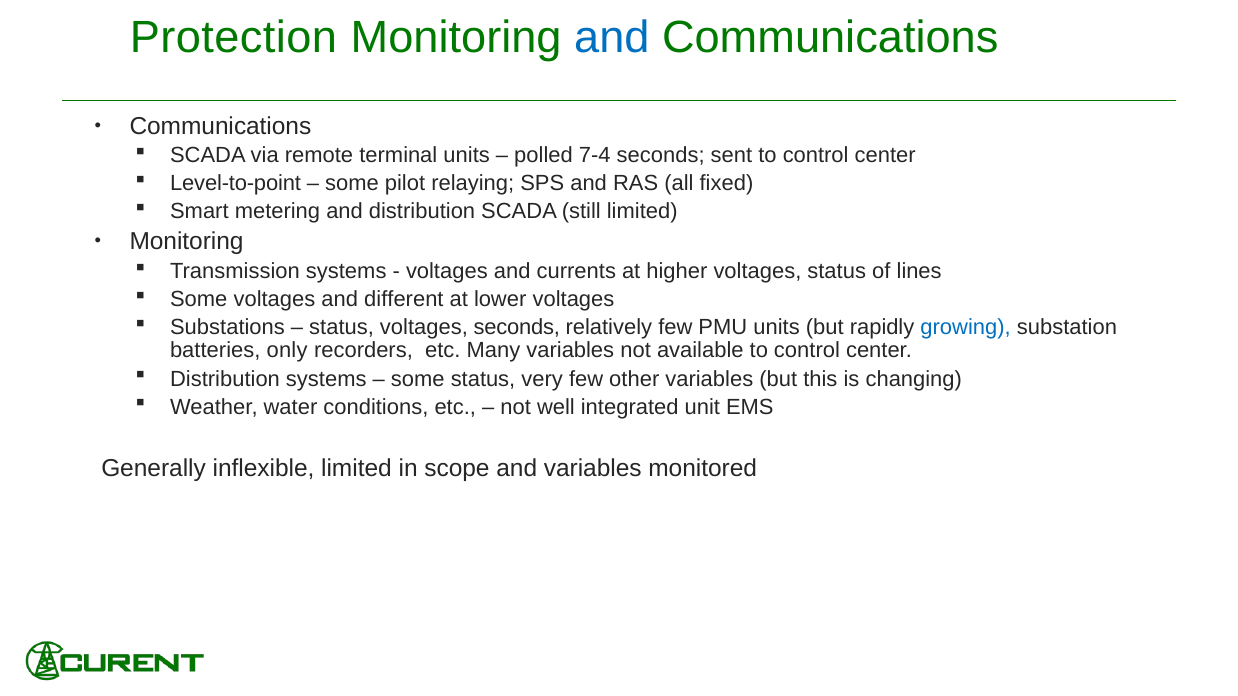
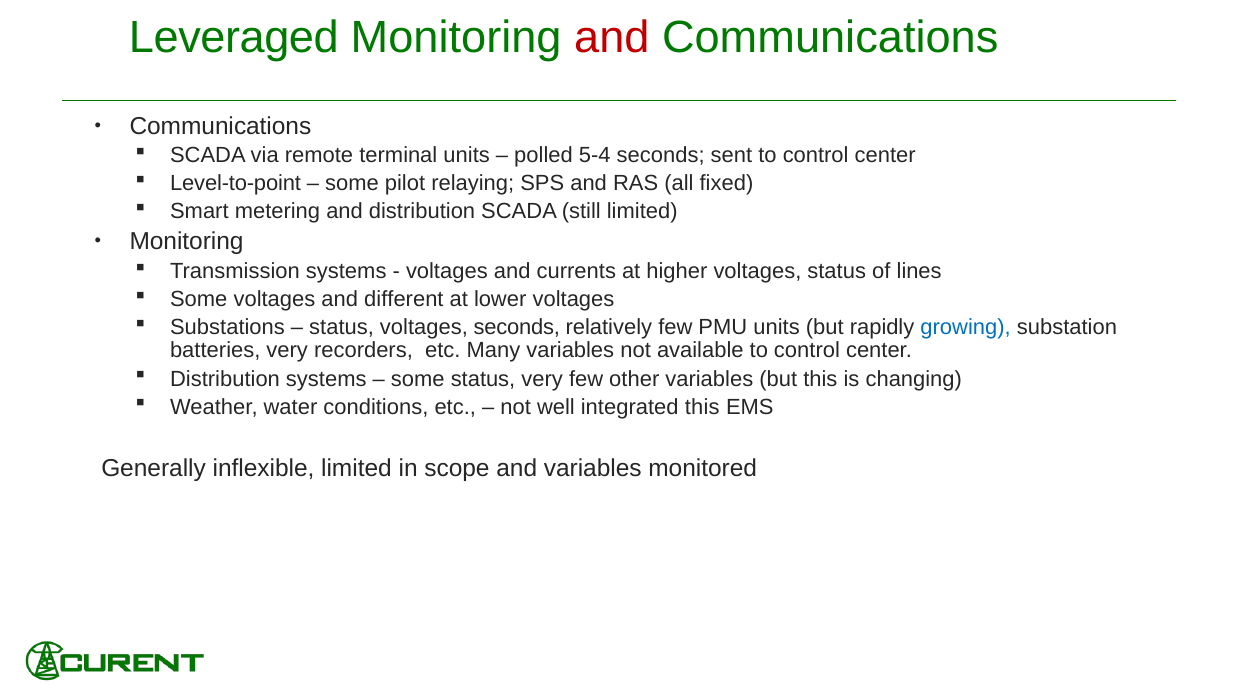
Protection: Protection -> Leveraged
and at (612, 38) colour: blue -> red
7-4: 7-4 -> 5-4
batteries only: only -> very
integrated unit: unit -> this
